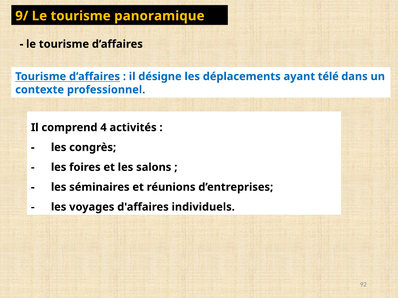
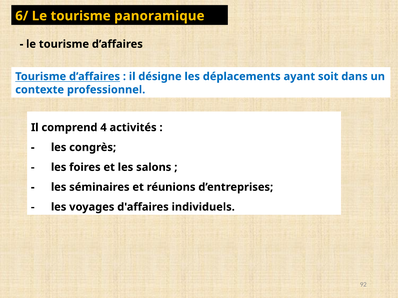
9/: 9/ -> 6/
télé: télé -> soit
